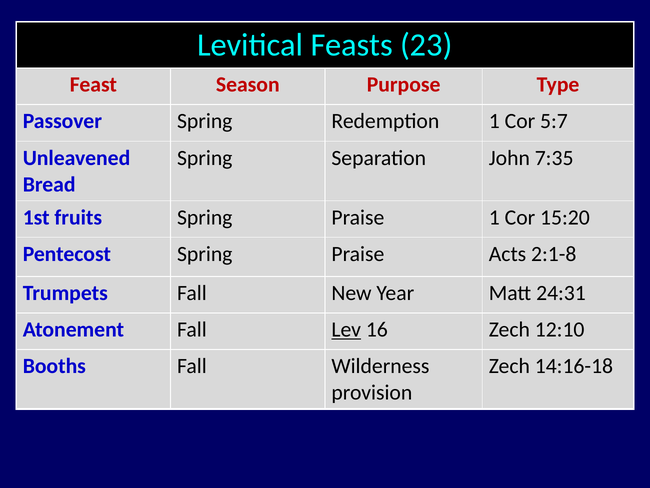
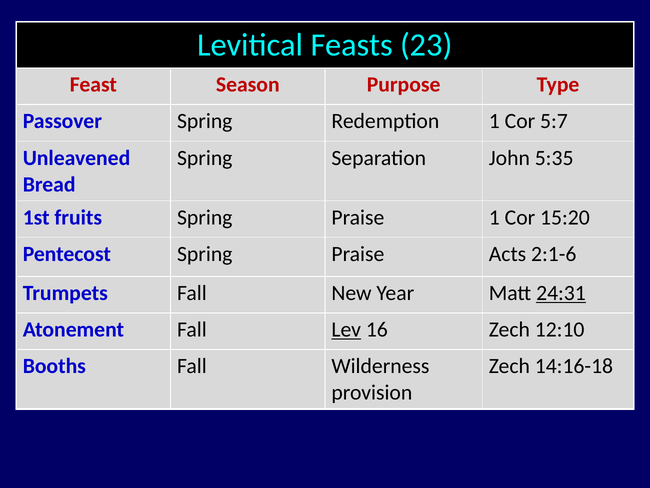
7:35: 7:35 -> 5:35
2:1-8: 2:1-8 -> 2:1-6
24:31 underline: none -> present
